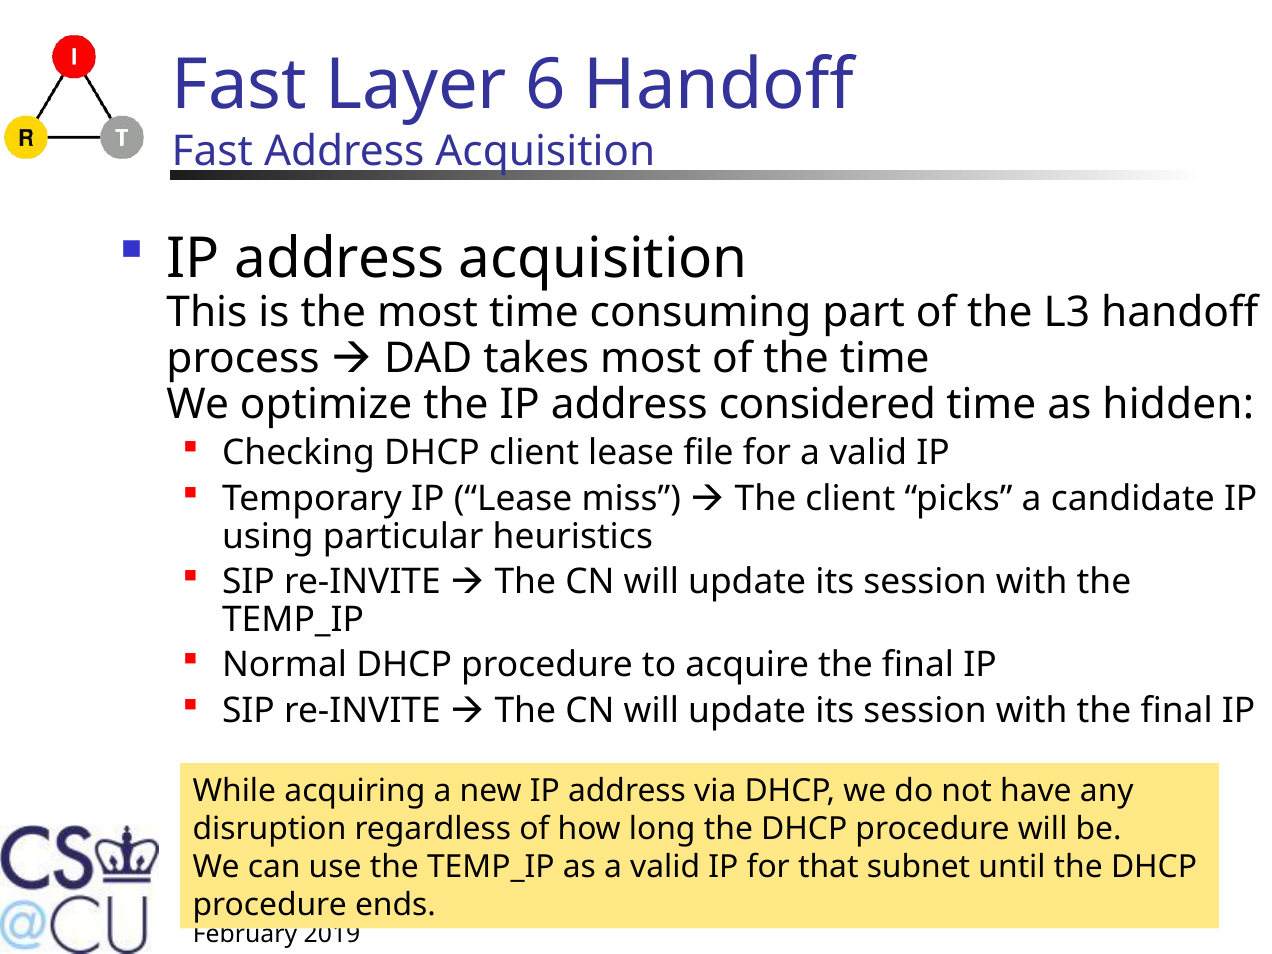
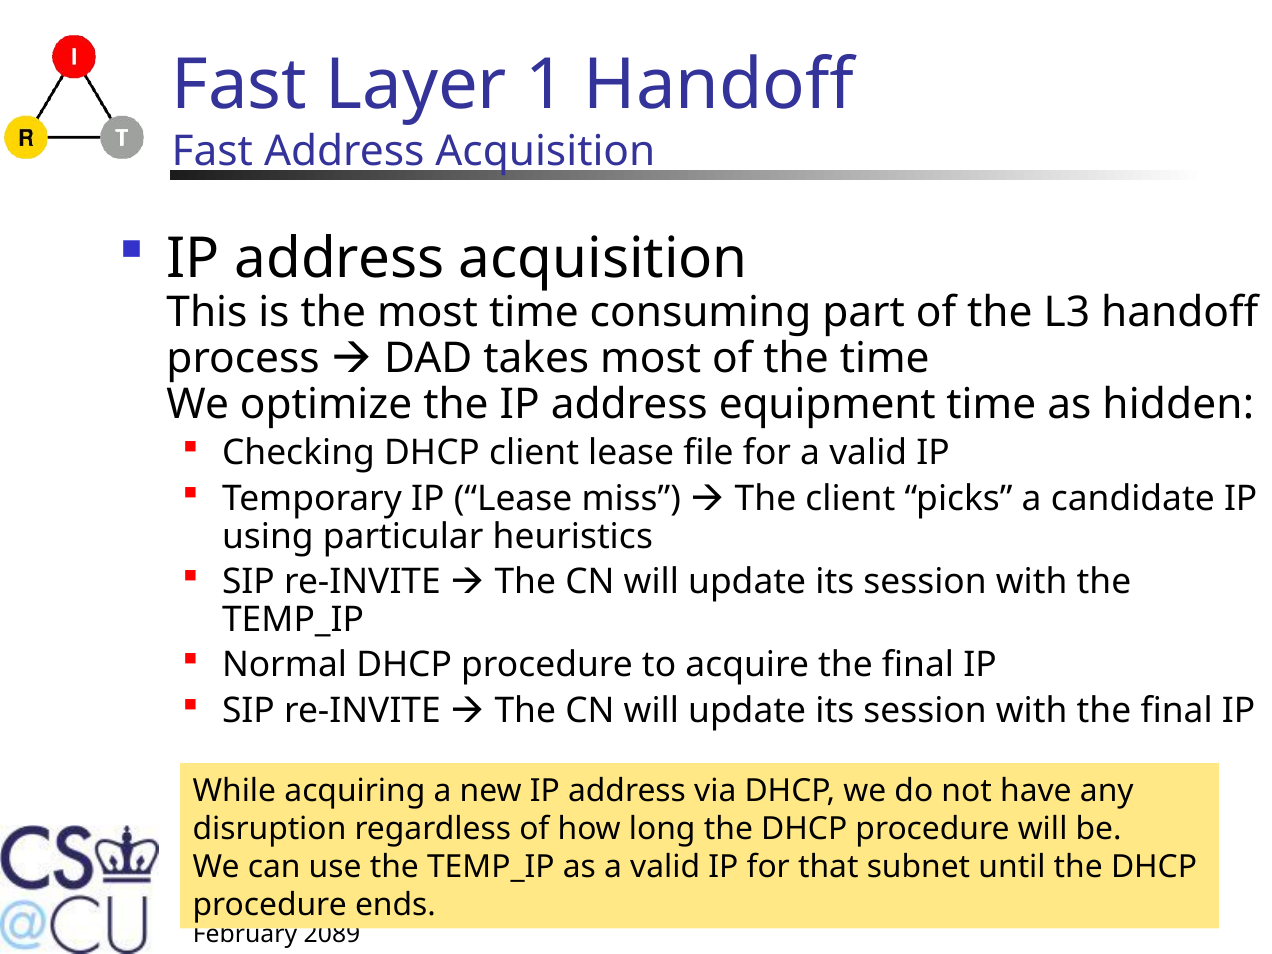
6: 6 -> 1
considered: considered -> equipment
2019: 2019 -> 2089
